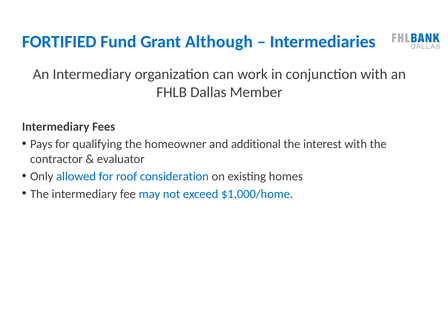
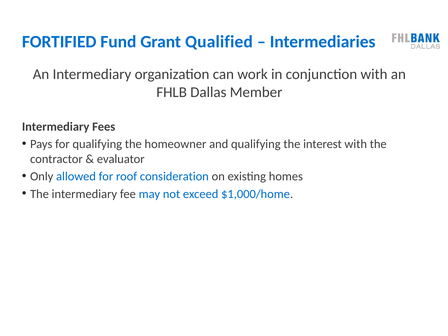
Although: Although -> Qualified
and additional: additional -> qualifying
